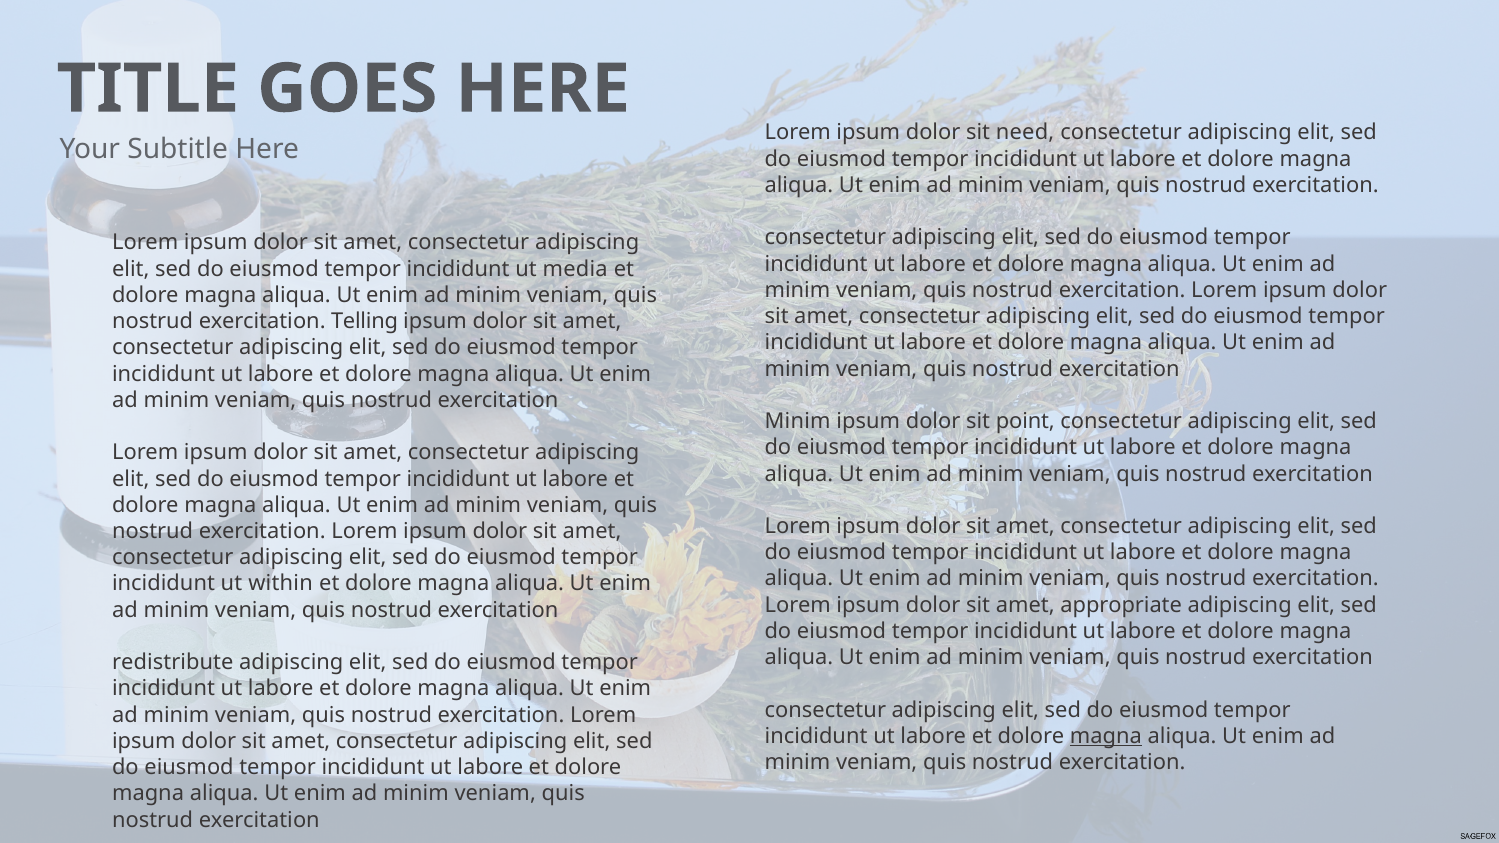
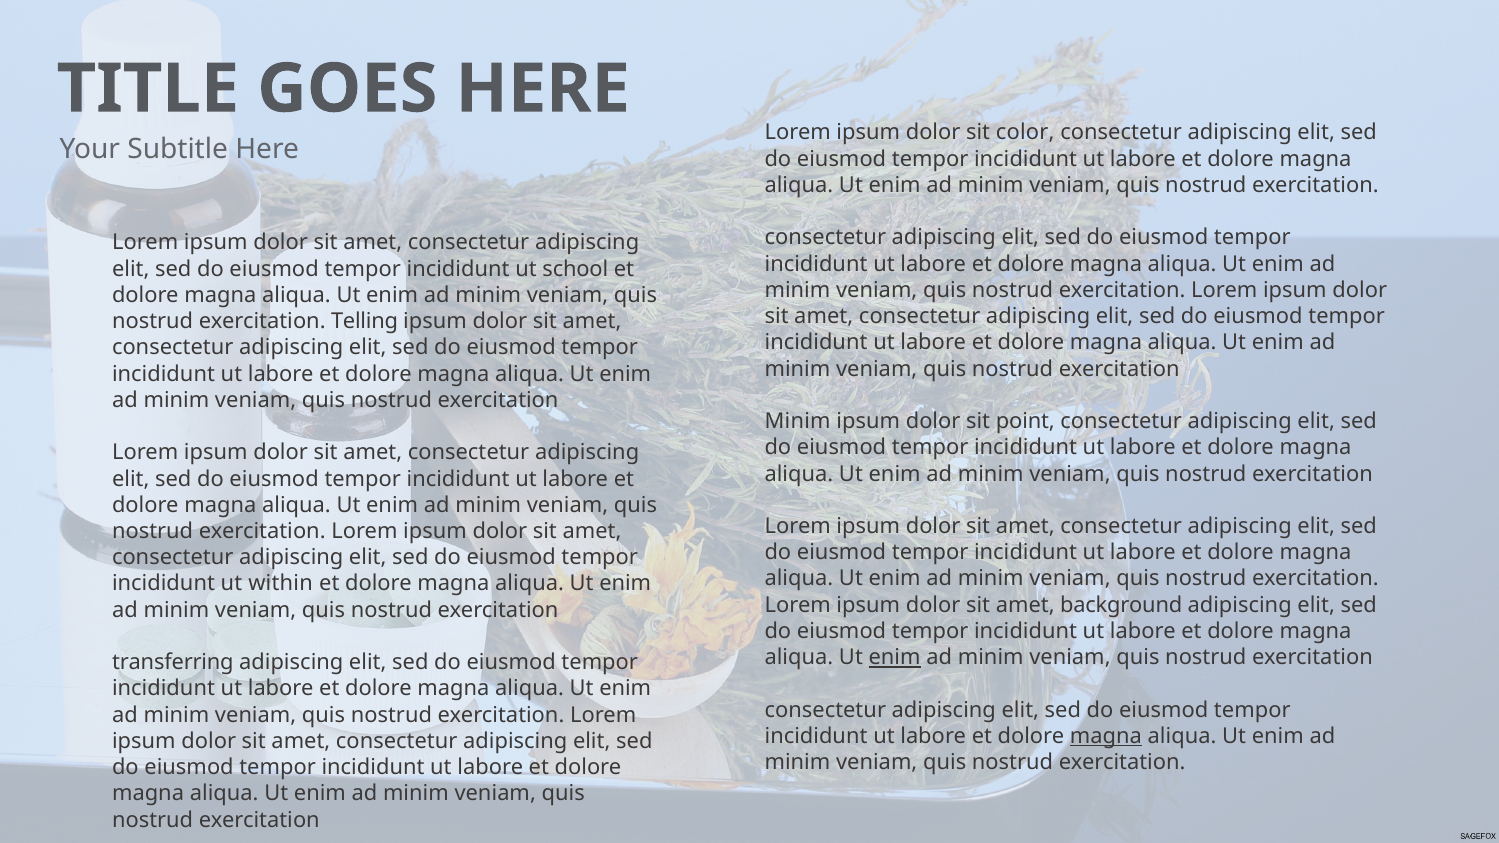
need: need -> color
media: media -> school
appropriate: appropriate -> background
enim at (895, 658) underline: none -> present
redistribute: redistribute -> transferring
